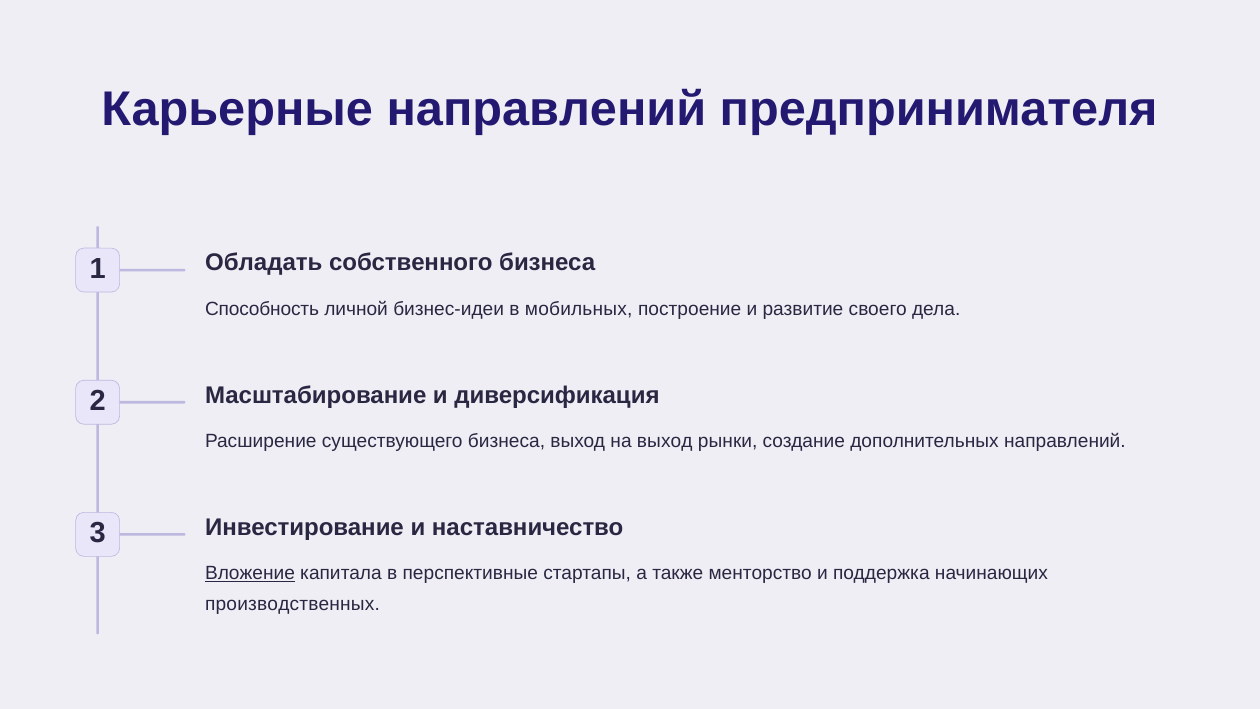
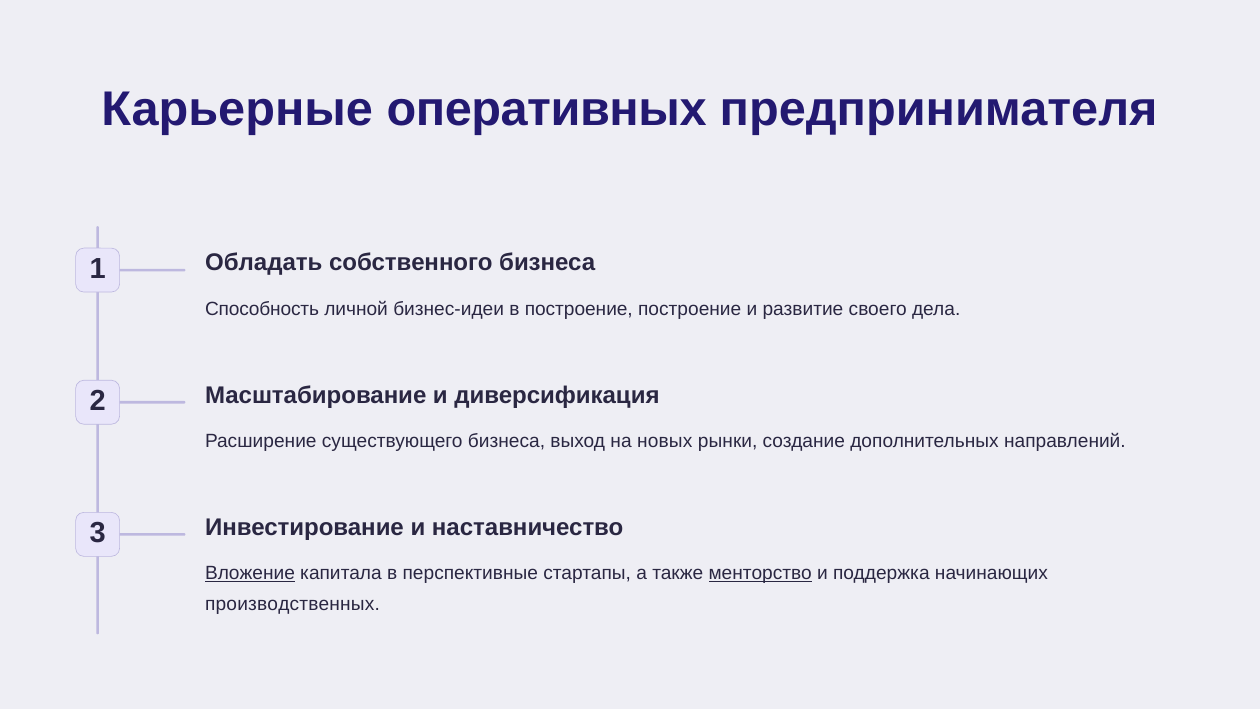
Карьерные направлений: направлений -> оперативных
в мобильных: мобильных -> построение
на выход: выход -> новых
менторство underline: none -> present
